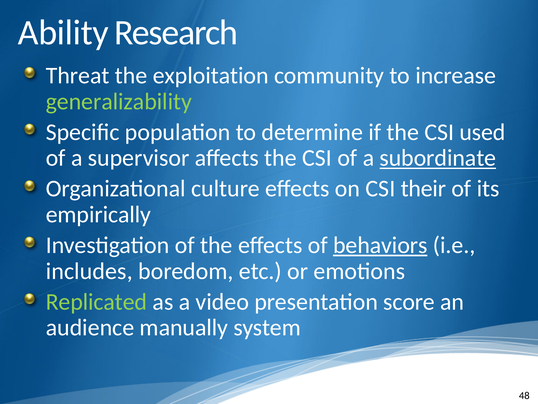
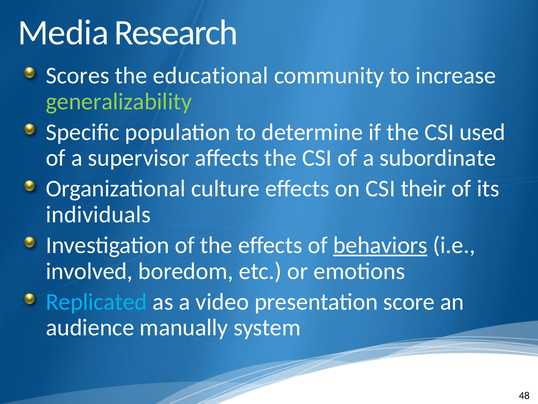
Ability: Ability -> Media
Threat: Threat -> Scores
exploitation: exploitation -> educational
subordinate underline: present -> none
empirically: empirically -> individuals
includes: includes -> involved
Replicated colour: light green -> light blue
